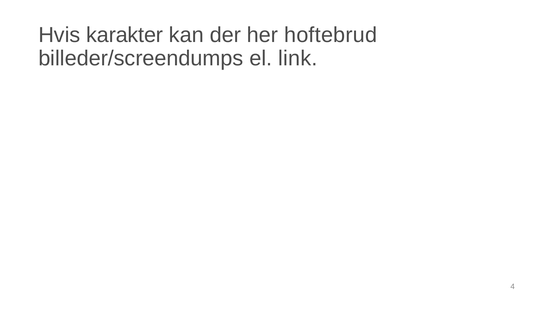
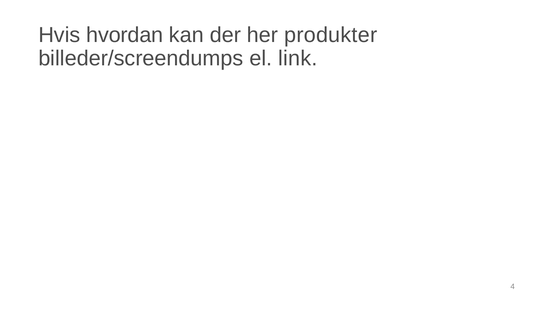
karakter: karakter -> hvordan
hoftebrud: hoftebrud -> produkter
